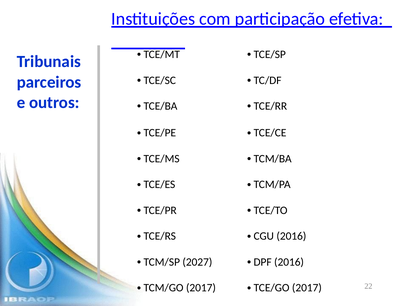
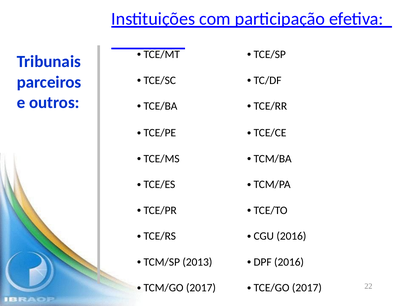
2027: 2027 -> 2013
